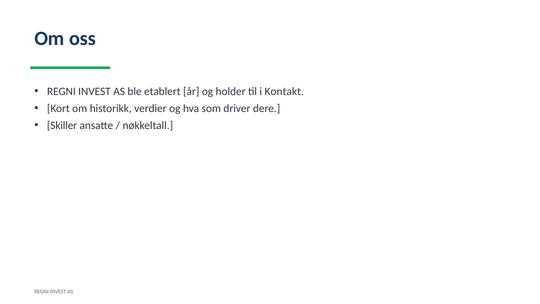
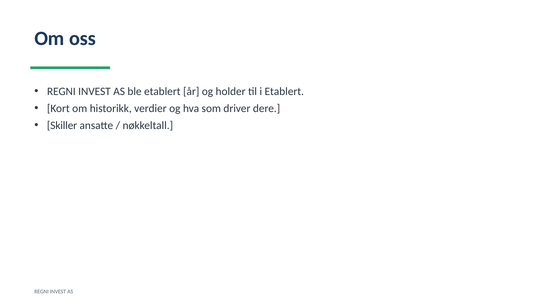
i Kontakt: Kontakt -> Etablert
